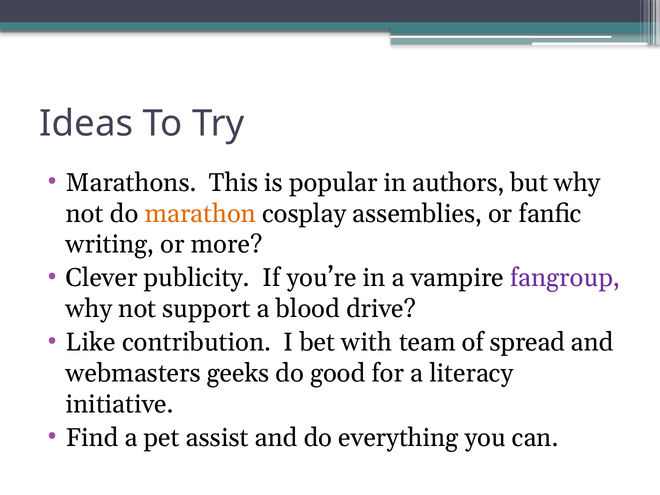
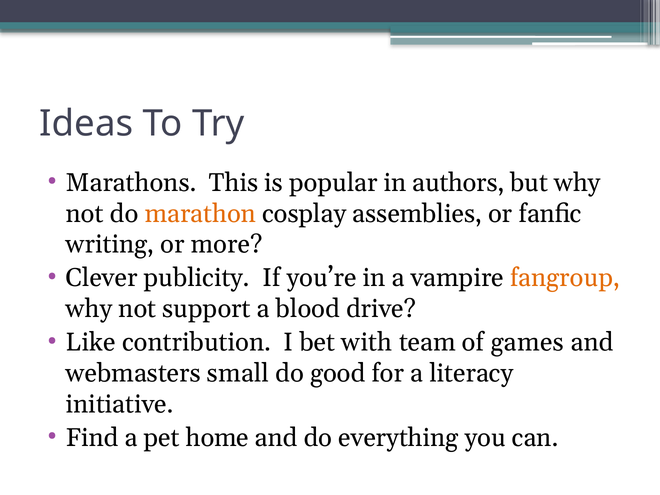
fangroup colour: purple -> orange
spread: spread -> games
geeks: geeks -> small
assist: assist -> home
